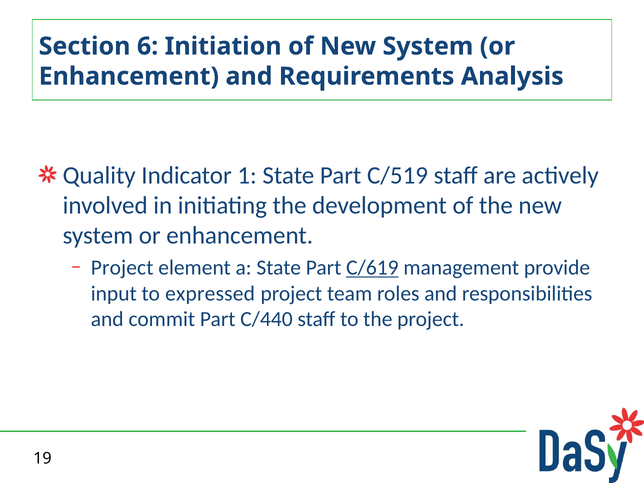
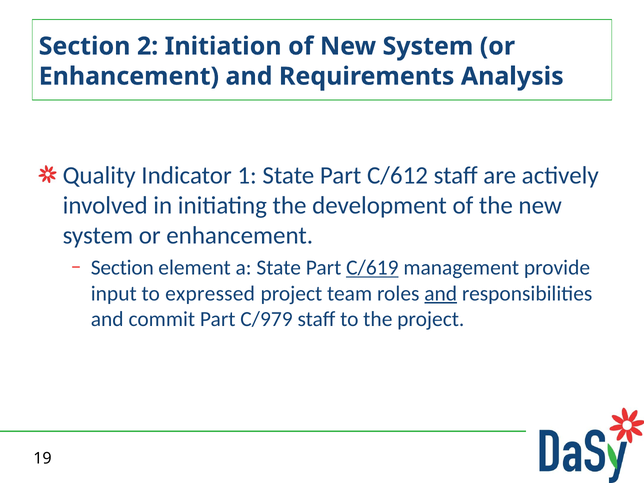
6: 6 -> 2
C/519: C/519 -> C/612
Project at (122, 268): Project -> Section
and at (441, 293) underline: none -> present
C/440: C/440 -> C/979
